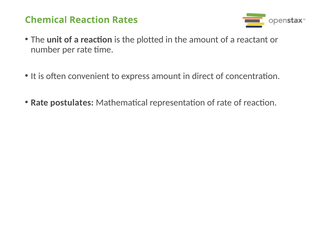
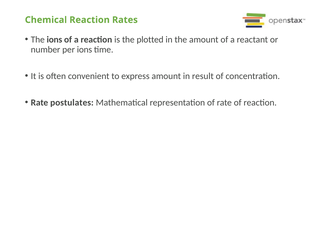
The unit: unit -> ions
per rate: rate -> ions
direct: direct -> result
